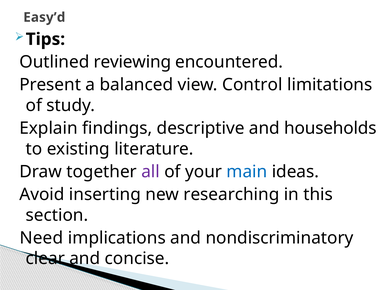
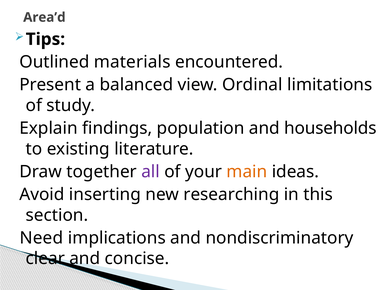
Easy’d: Easy’d -> Area’d
reviewing: reviewing -> materials
Control: Control -> Ordinal
descriptive: descriptive -> population
main colour: blue -> orange
